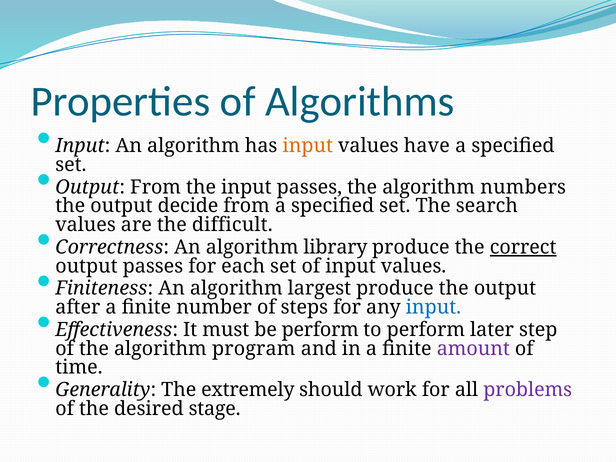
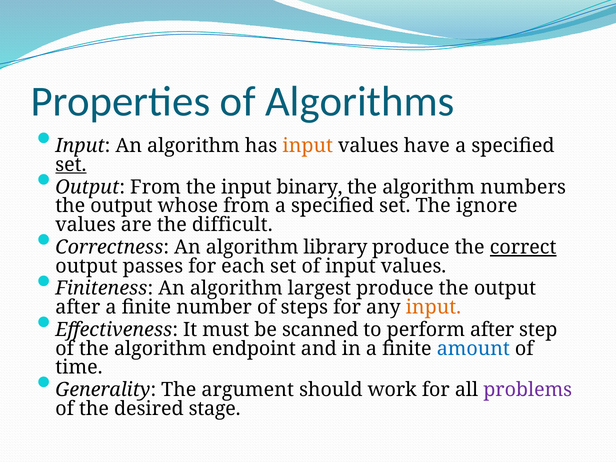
set at (71, 165) underline: none -> present
input passes: passes -> binary
decide: decide -> whose
search: search -> ignore
input at (433, 307) colour: blue -> orange
be perform: perform -> scanned
perform later: later -> after
program: program -> endpoint
amount colour: purple -> blue
extremely: extremely -> argument
